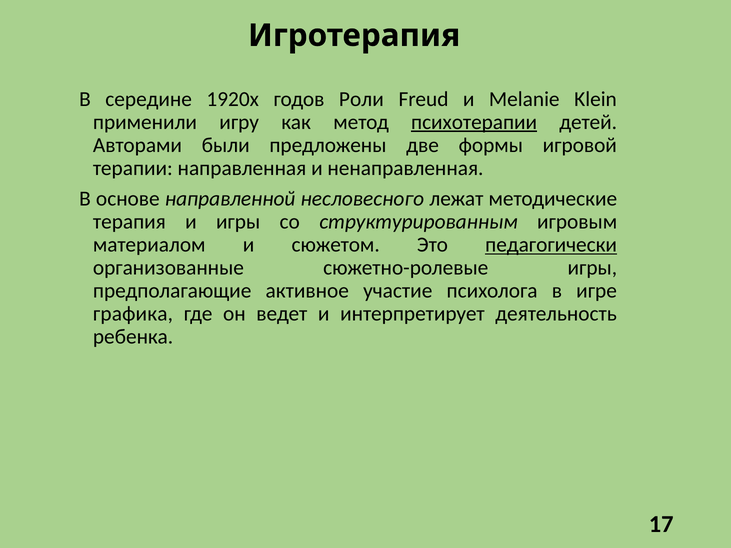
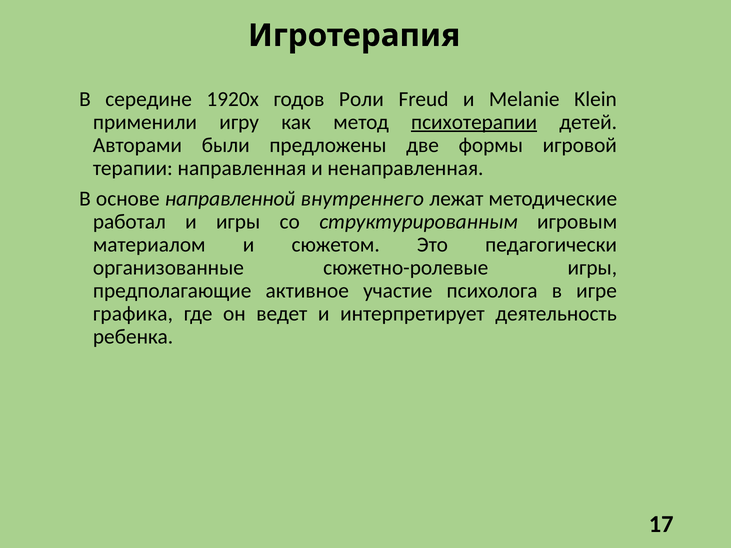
несловесного: несловесного -> внутреннего
терапия: терапия -> работал
педагогически underline: present -> none
